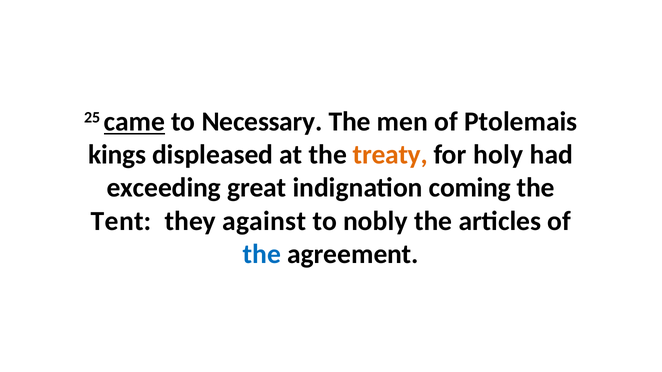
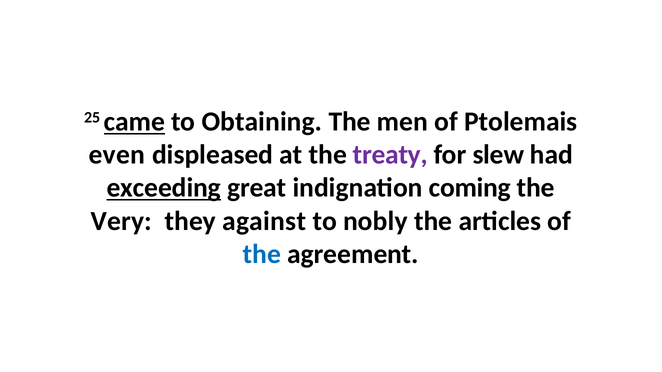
Necessary: Necessary -> Obtaining
kings: kings -> even
treaty colour: orange -> purple
holy: holy -> slew
exceeding underline: none -> present
Tent: Tent -> Very
